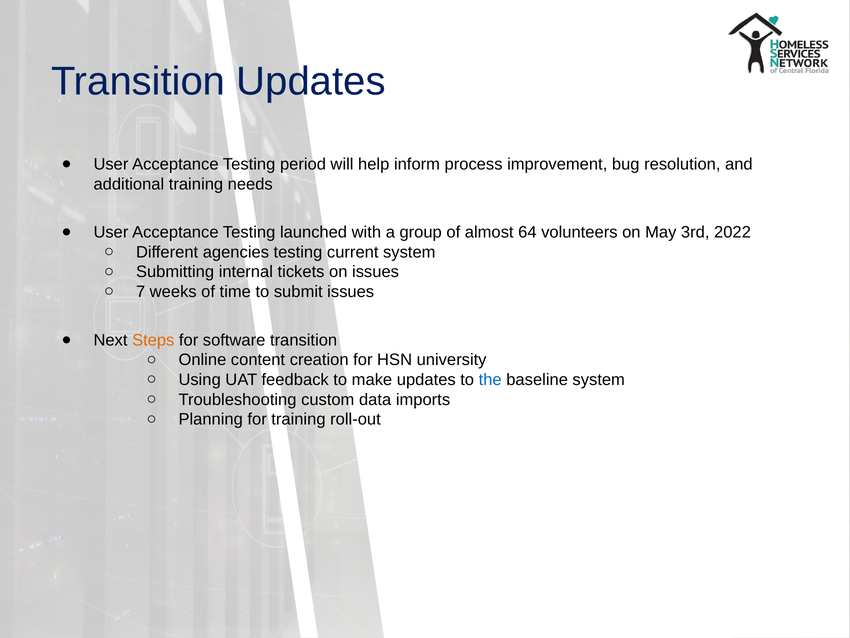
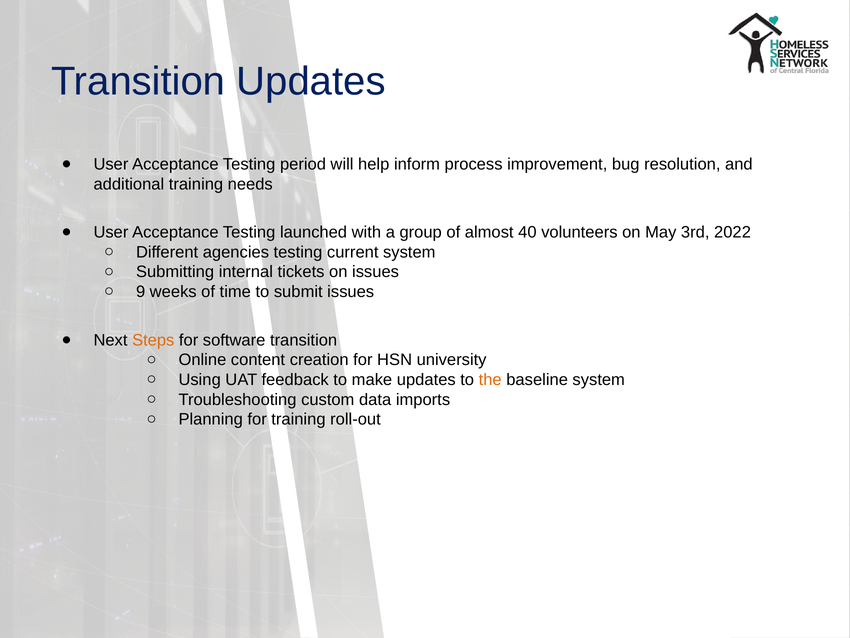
64: 64 -> 40
7: 7 -> 9
the colour: blue -> orange
